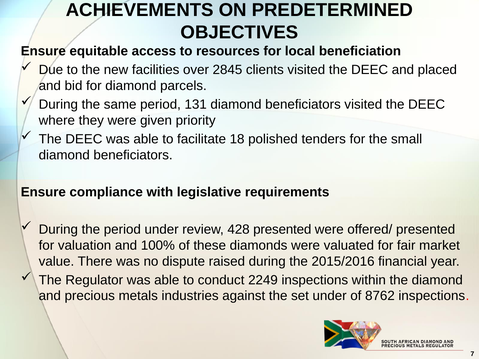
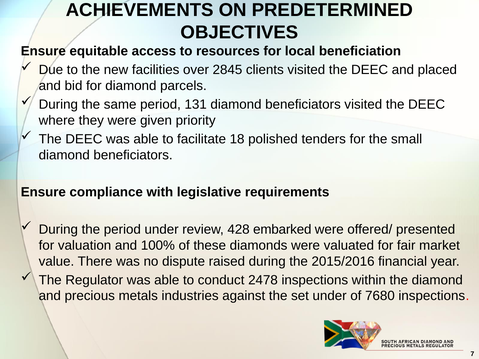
428 presented: presented -> embarked
2249: 2249 -> 2478
8762: 8762 -> 7680
